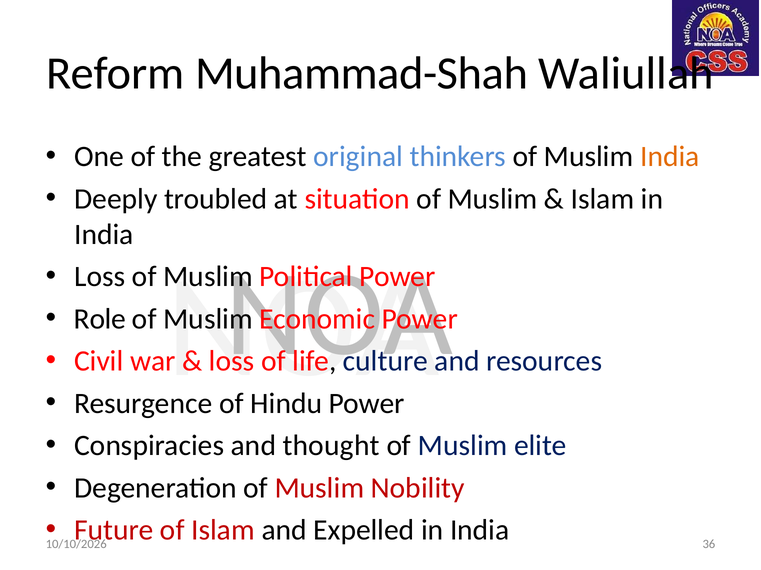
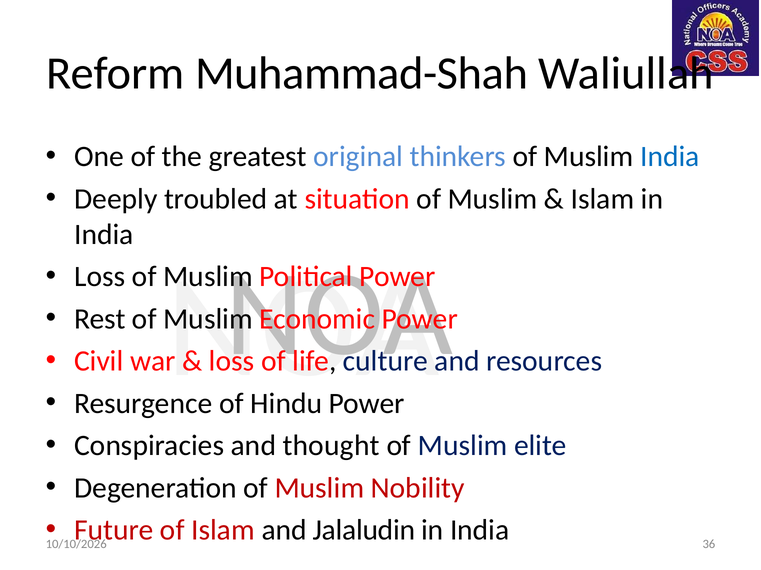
India at (670, 157) colour: orange -> blue
Role: Role -> Rest
Expelled: Expelled -> Jalaludin
